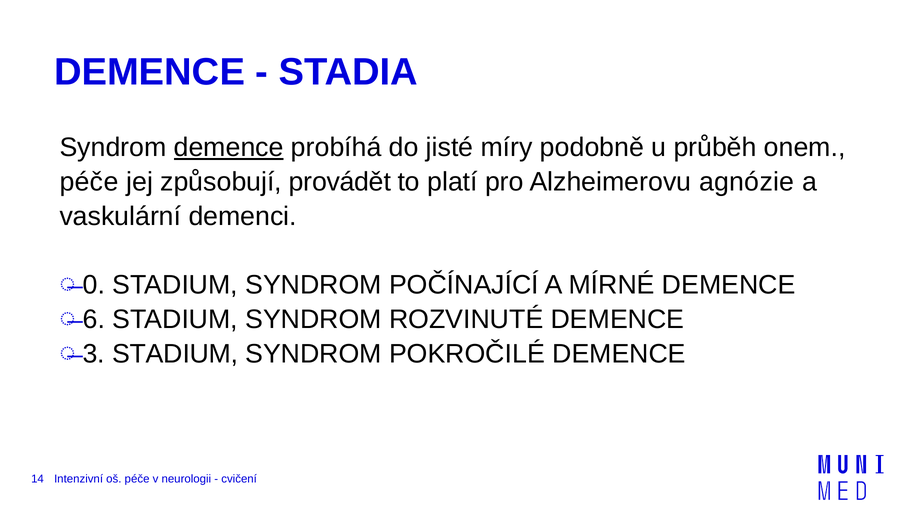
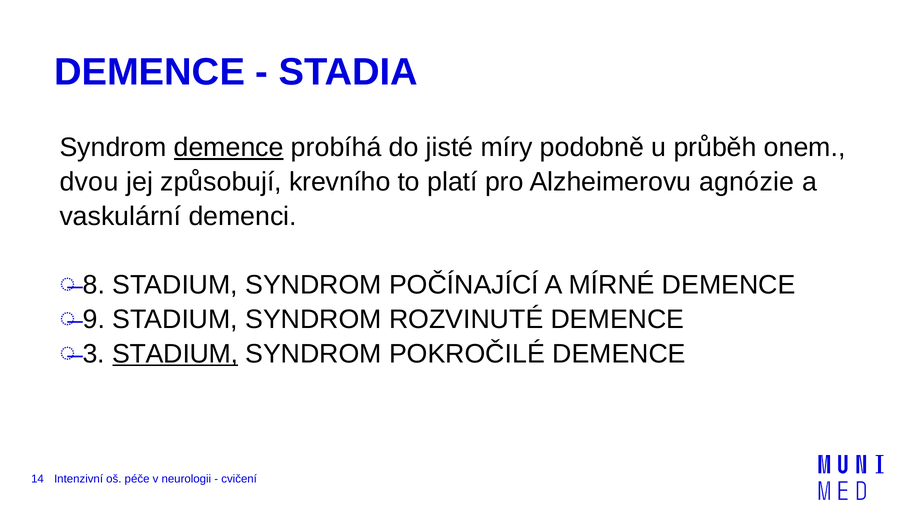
péče at (89, 182): péče -> dvou
provádět: provádět -> krevního
0: 0 -> 8
6: 6 -> 9
STADIUM at (175, 354) underline: none -> present
